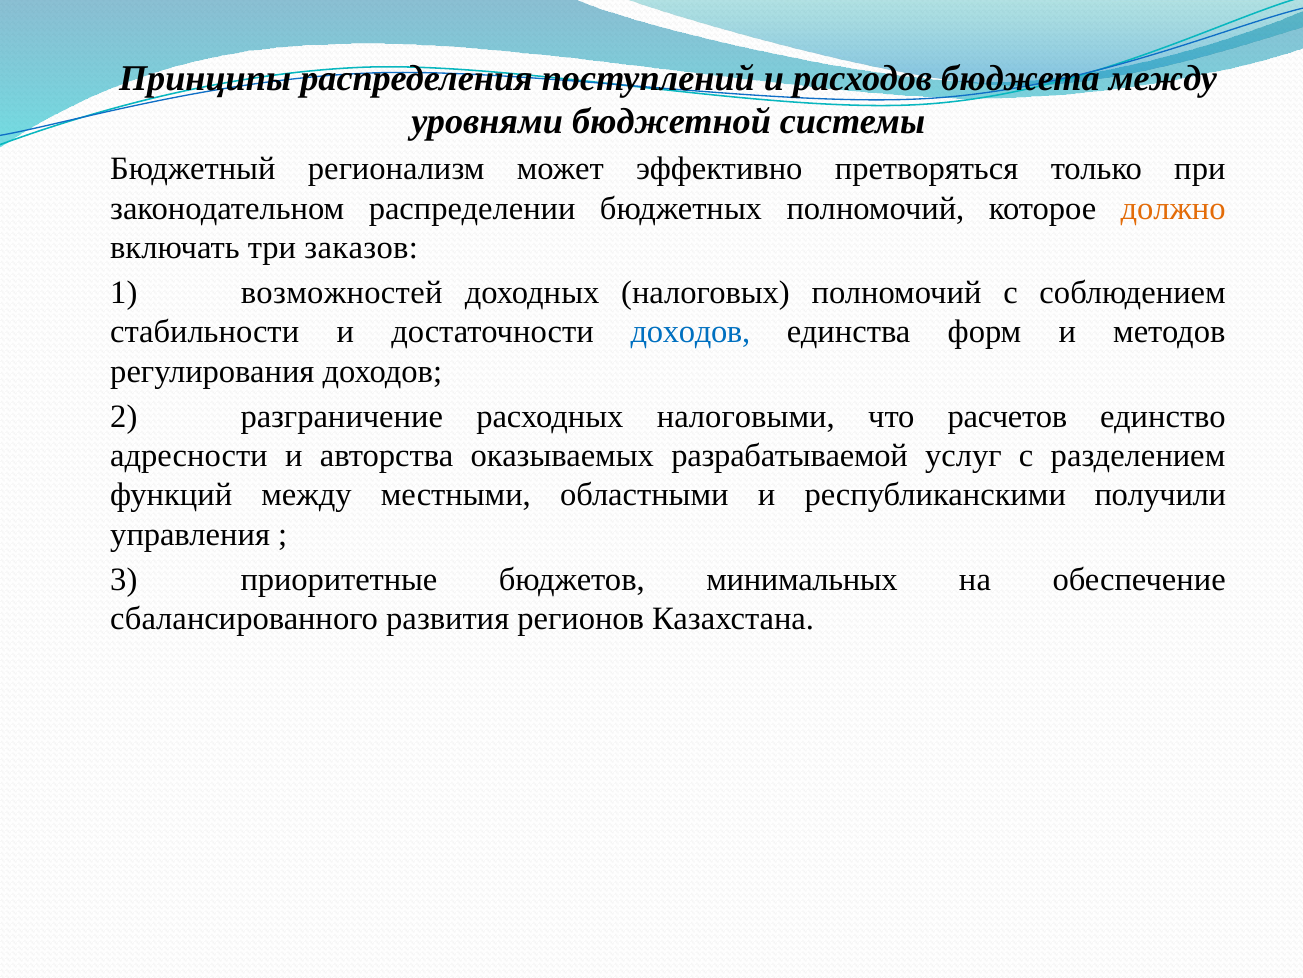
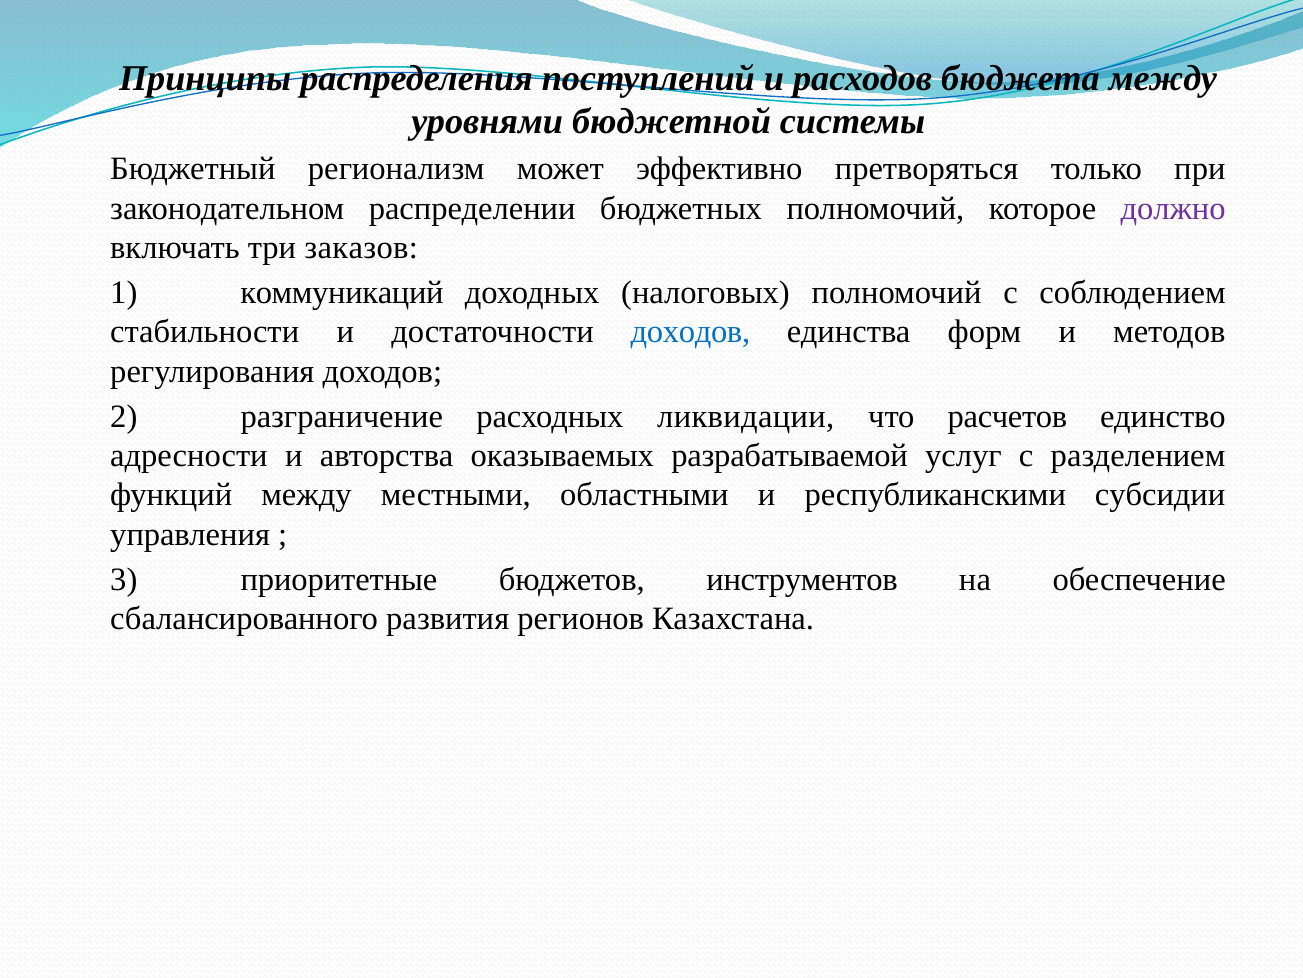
должно colour: orange -> purple
возможностей: возможностей -> коммуникаций
налоговыми: налоговыми -> ликвидации
получили: получили -> субсидии
минимальных: минимальных -> инструментов
